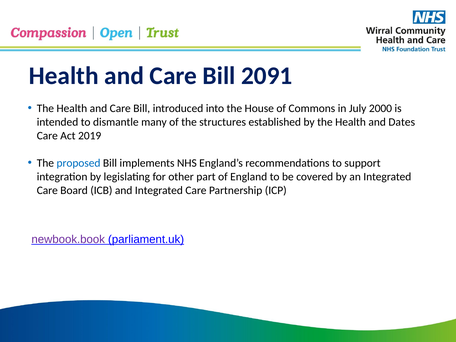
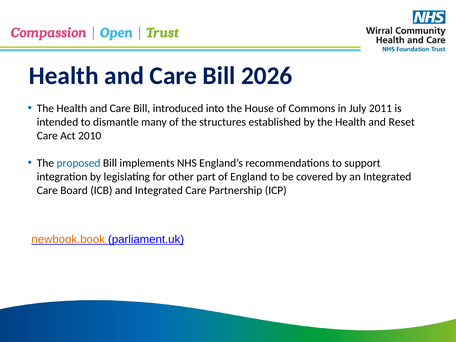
2091: 2091 -> 2026
2000: 2000 -> 2011
Dates: Dates -> Reset
2019: 2019 -> 2010
newbook.book colour: purple -> orange
